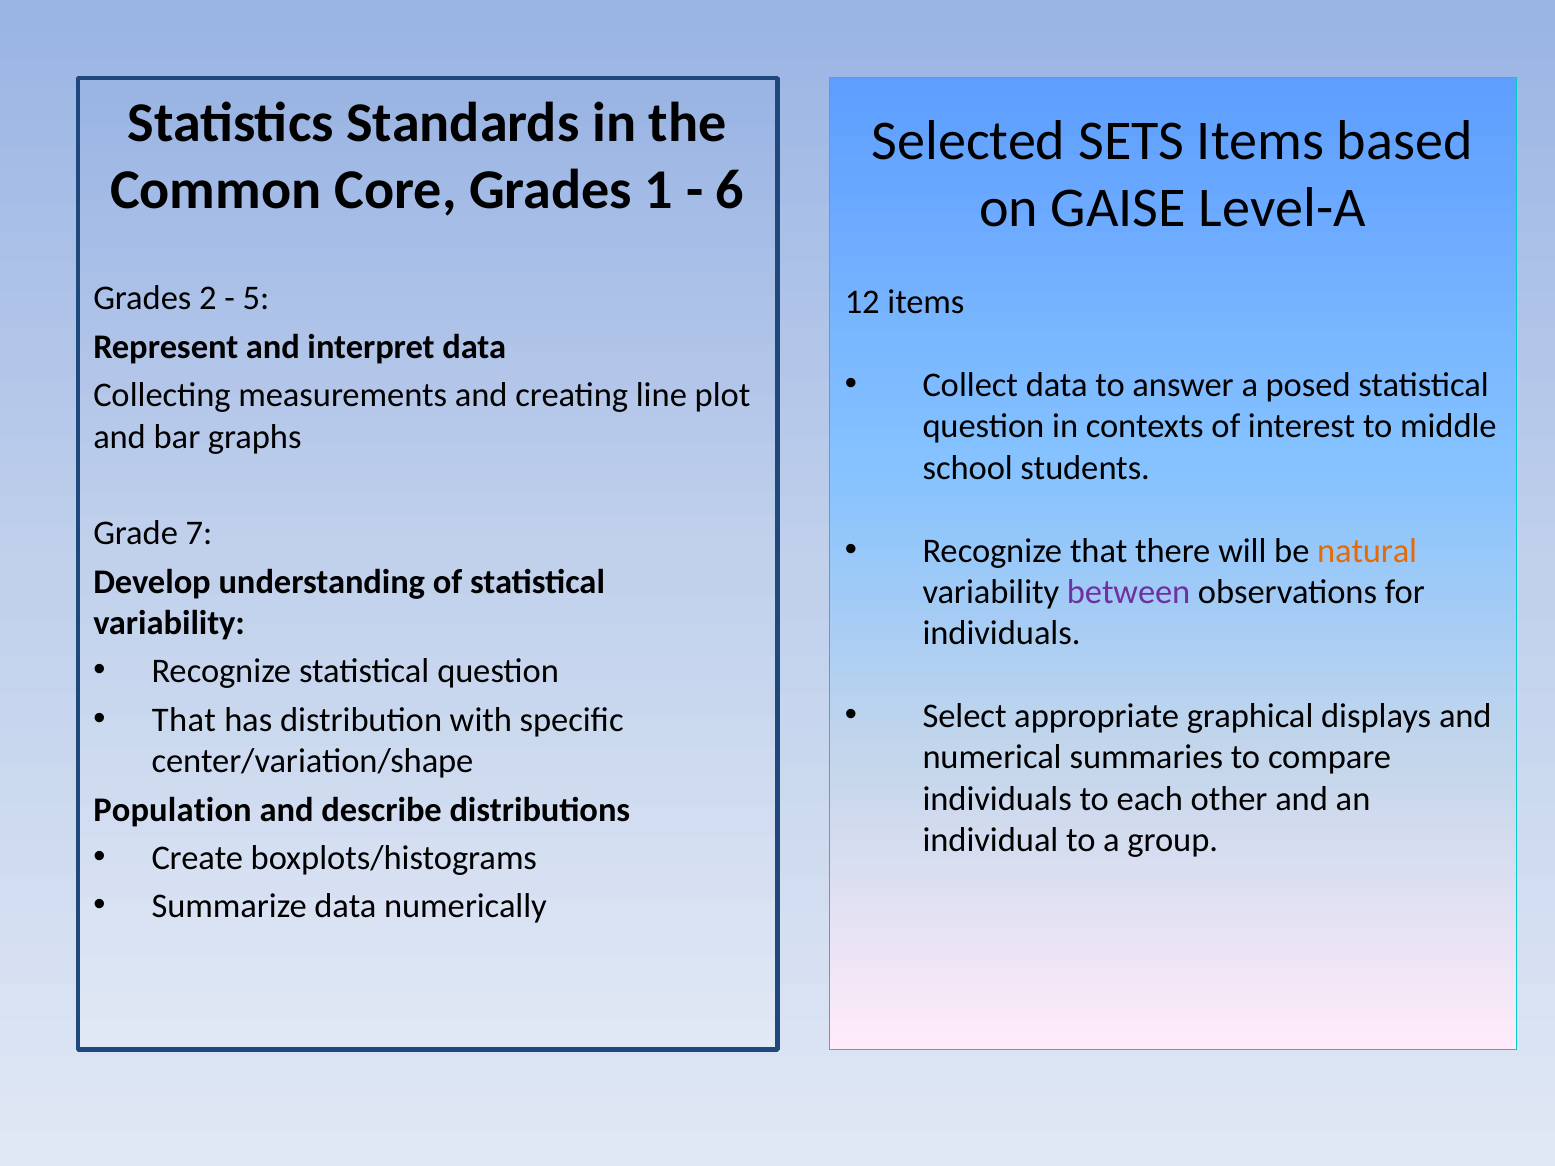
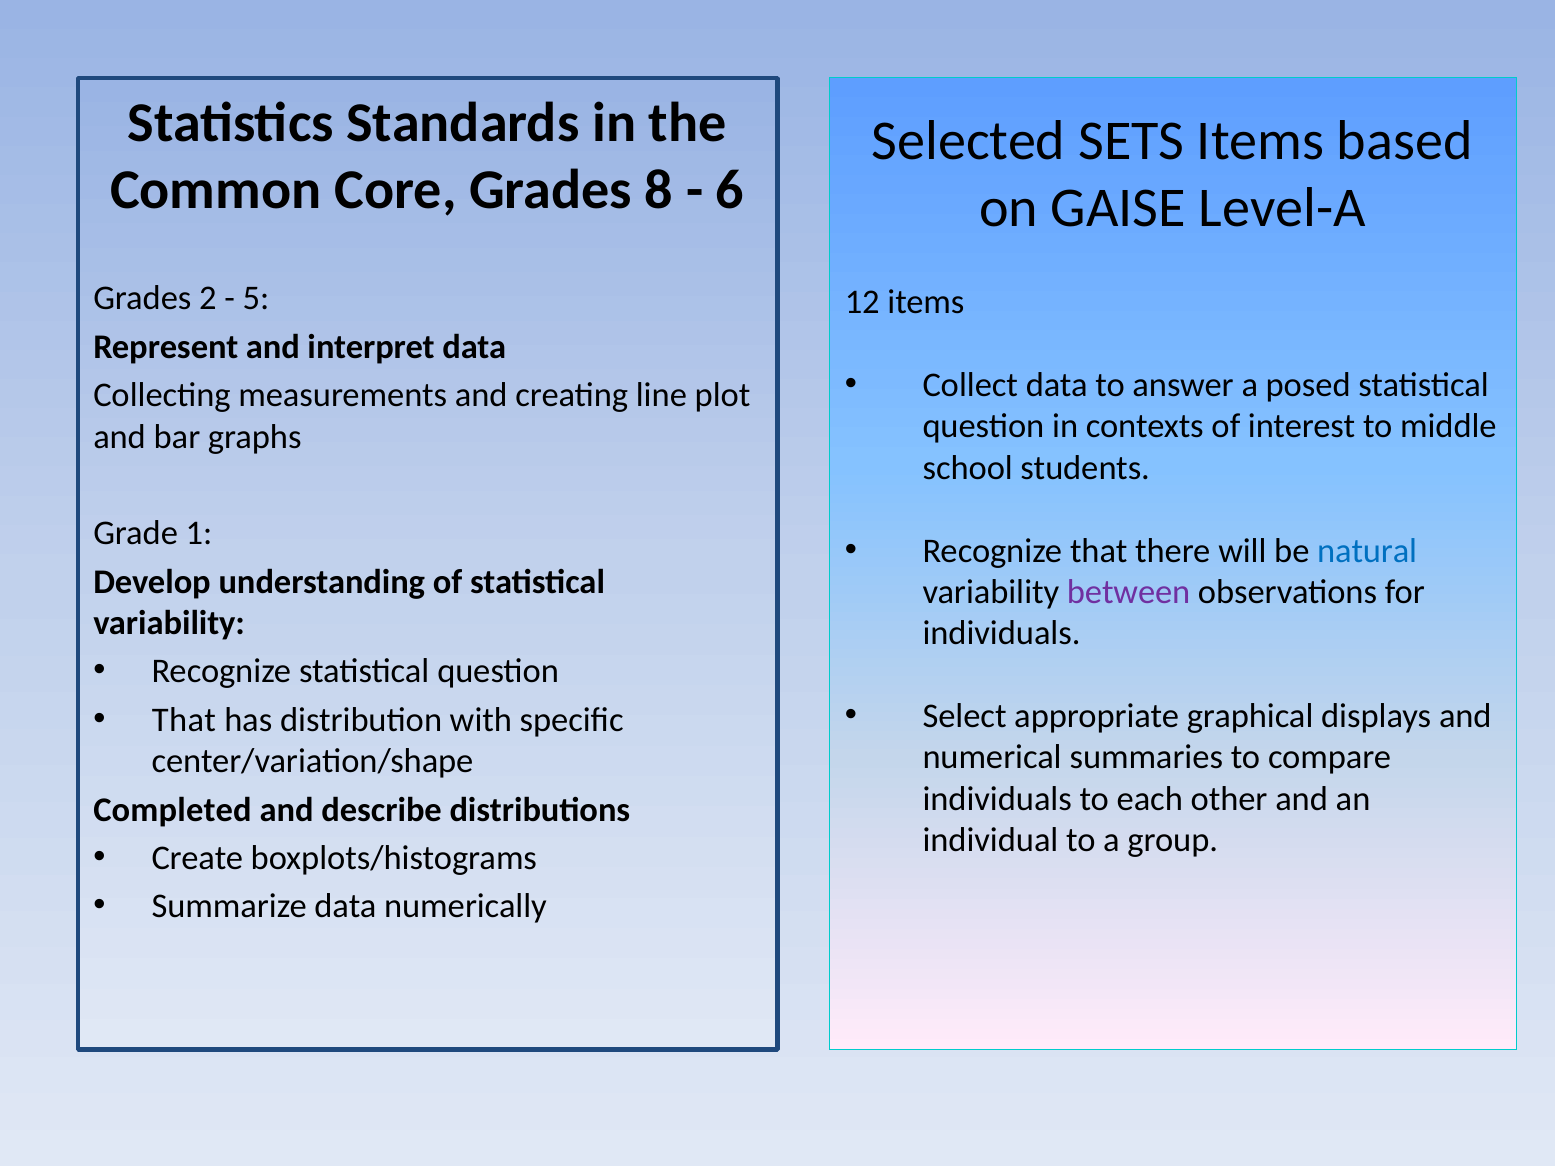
1: 1 -> 8
7: 7 -> 1
natural colour: orange -> blue
Population: Population -> Completed
